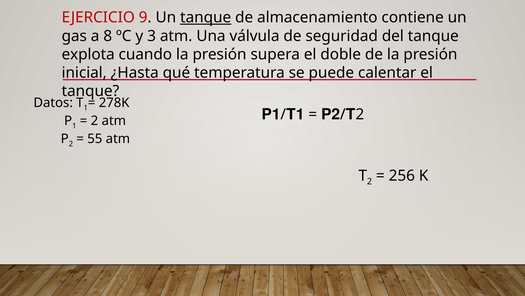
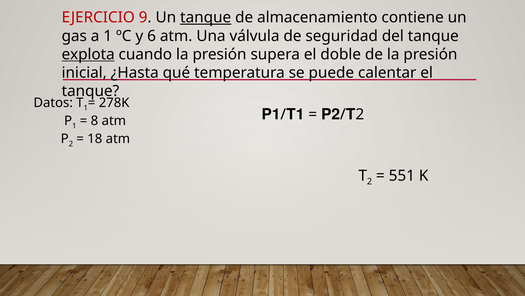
a 8: 8 -> 1
3: 3 -> 6
explota underline: none -> present
2 at (94, 121): 2 -> 8
55: 55 -> 18
256: 256 -> 551
